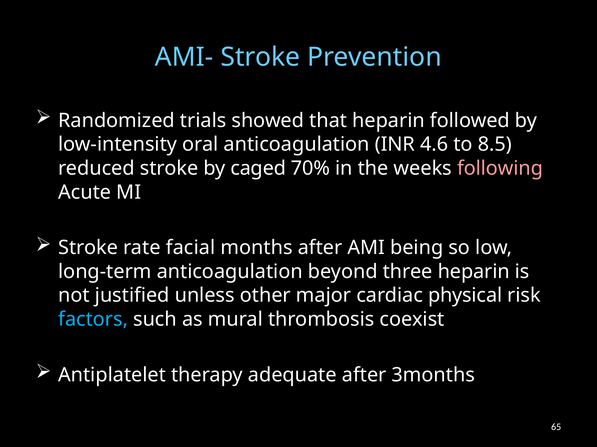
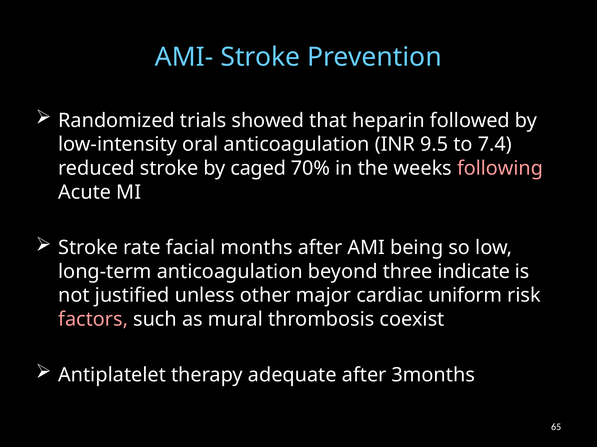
4.6: 4.6 -> 9.5
8.5: 8.5 -> 7.4
three heparin: heparin -> indicate
physical: physical -> uniform
factors colour: light blue -> pink
